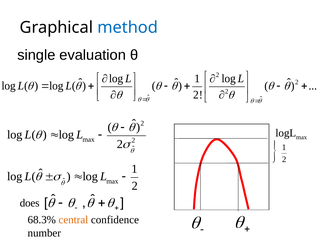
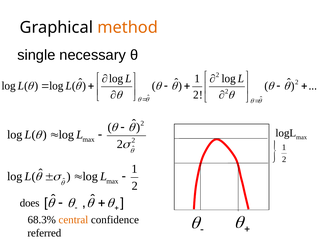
method colour: blue -> orange
evaluation: evaluation -> necessary
number: number -> referred
